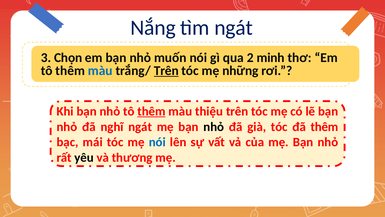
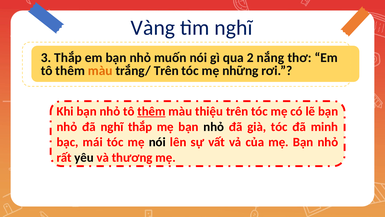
Nắng: Nắng -> Vàng
tìm ngát: ngát -> nghĩ
3 Chọn: Chọn -> Thắp
minh: minh -> nắng
màu at (100, 70) colour: blue -> orange
Trên at (166, 70) underline: present -> none
nghĩ ngát: ngát -> thắp
đã thêm: thêm -> minh
nói at (157, 142) colour: blue -> black
